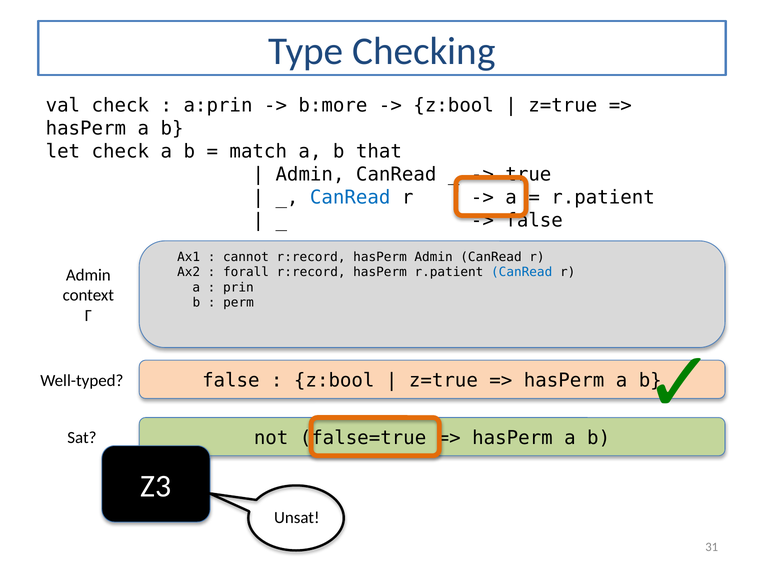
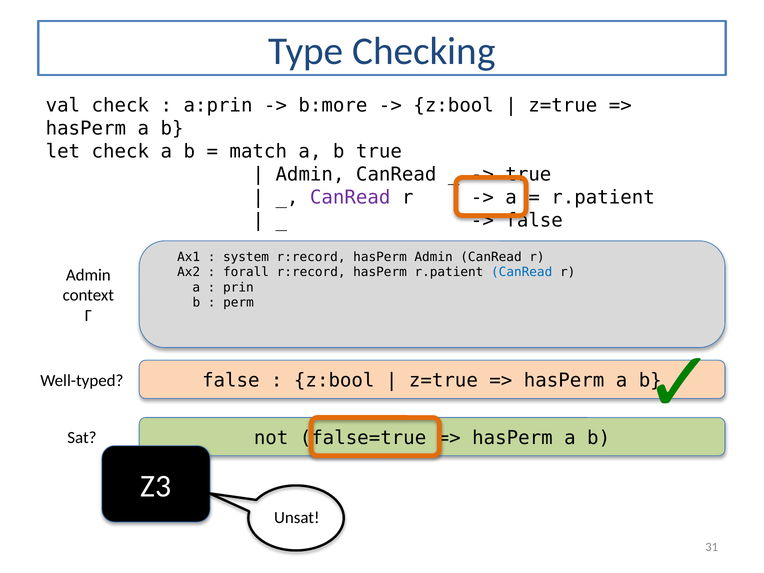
b that: that -> true
CanRead at (350, 197) colour: blue -> purple
cannot: cannot -> system
